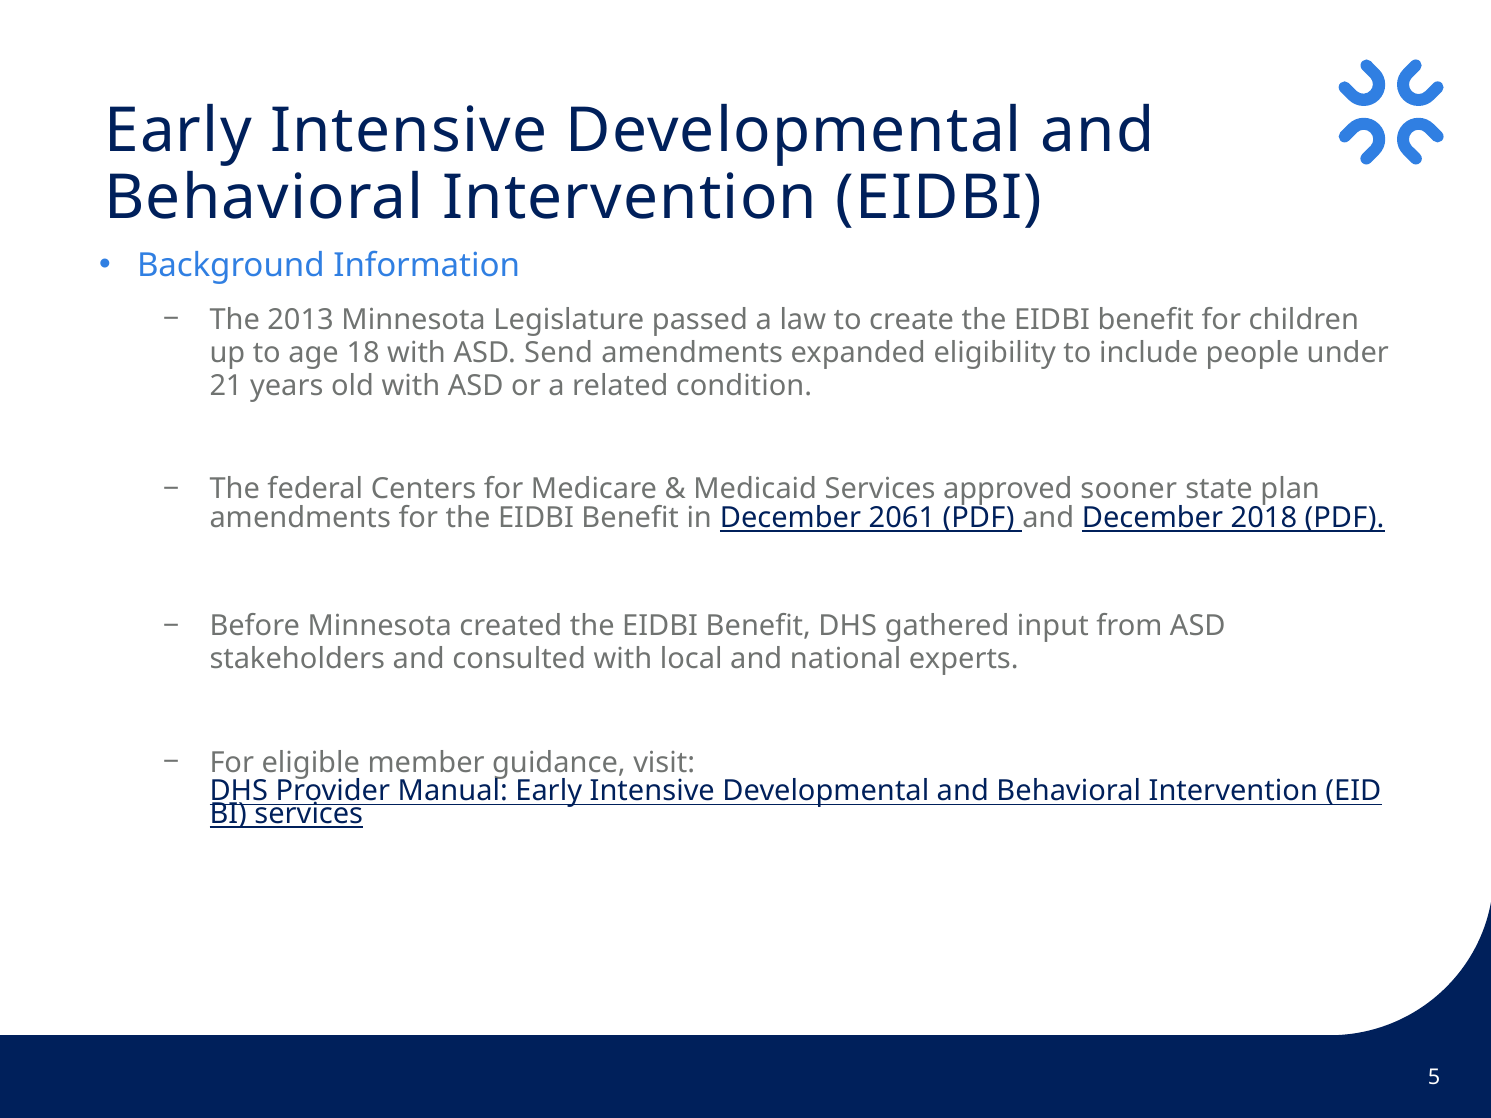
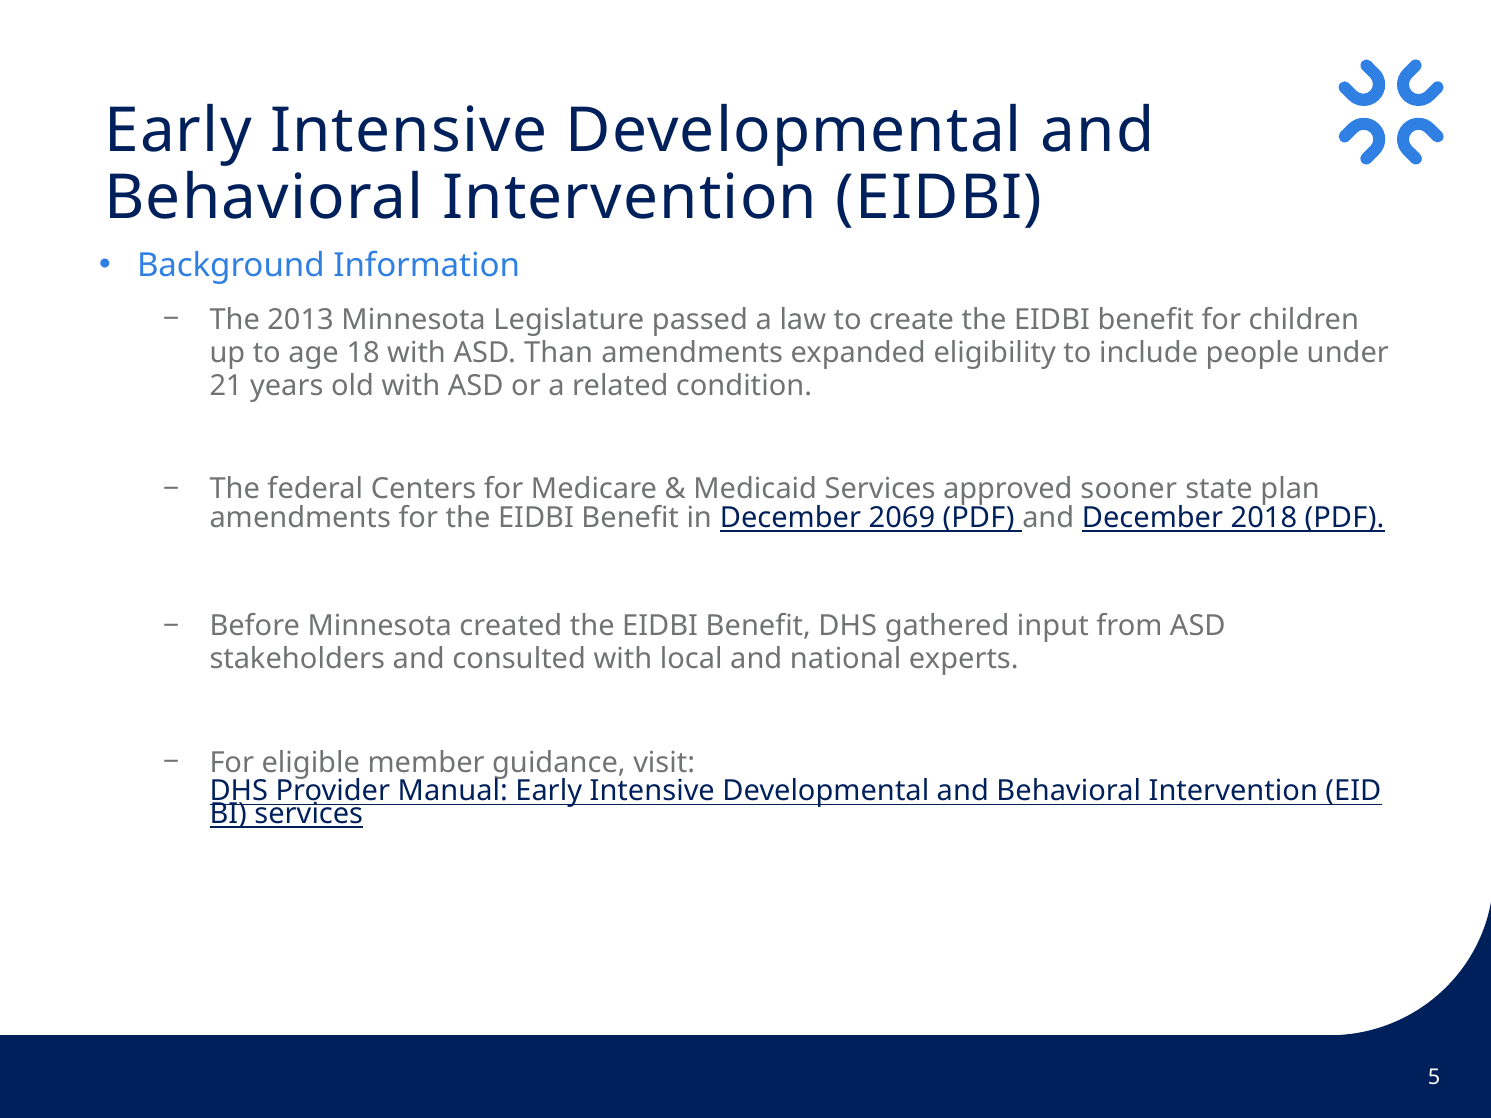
Send: Send -> Than
2061: 2061 -> 2069
